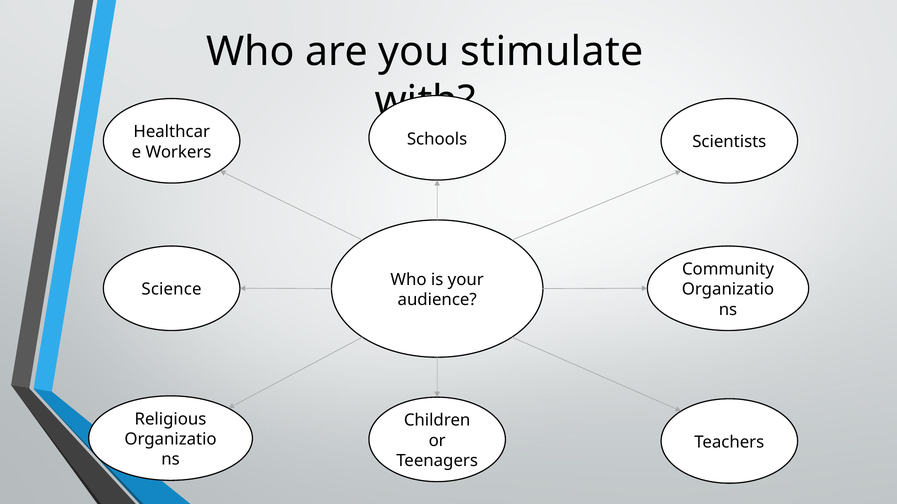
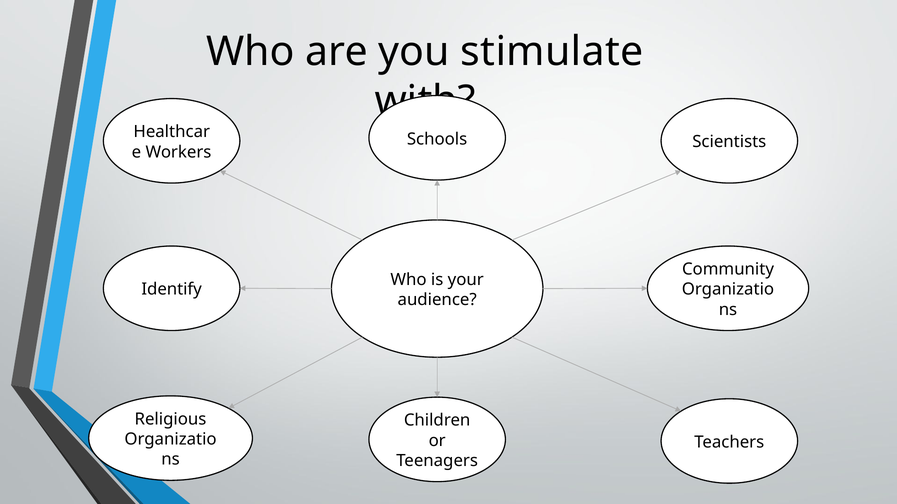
Science: Science -> Identify
